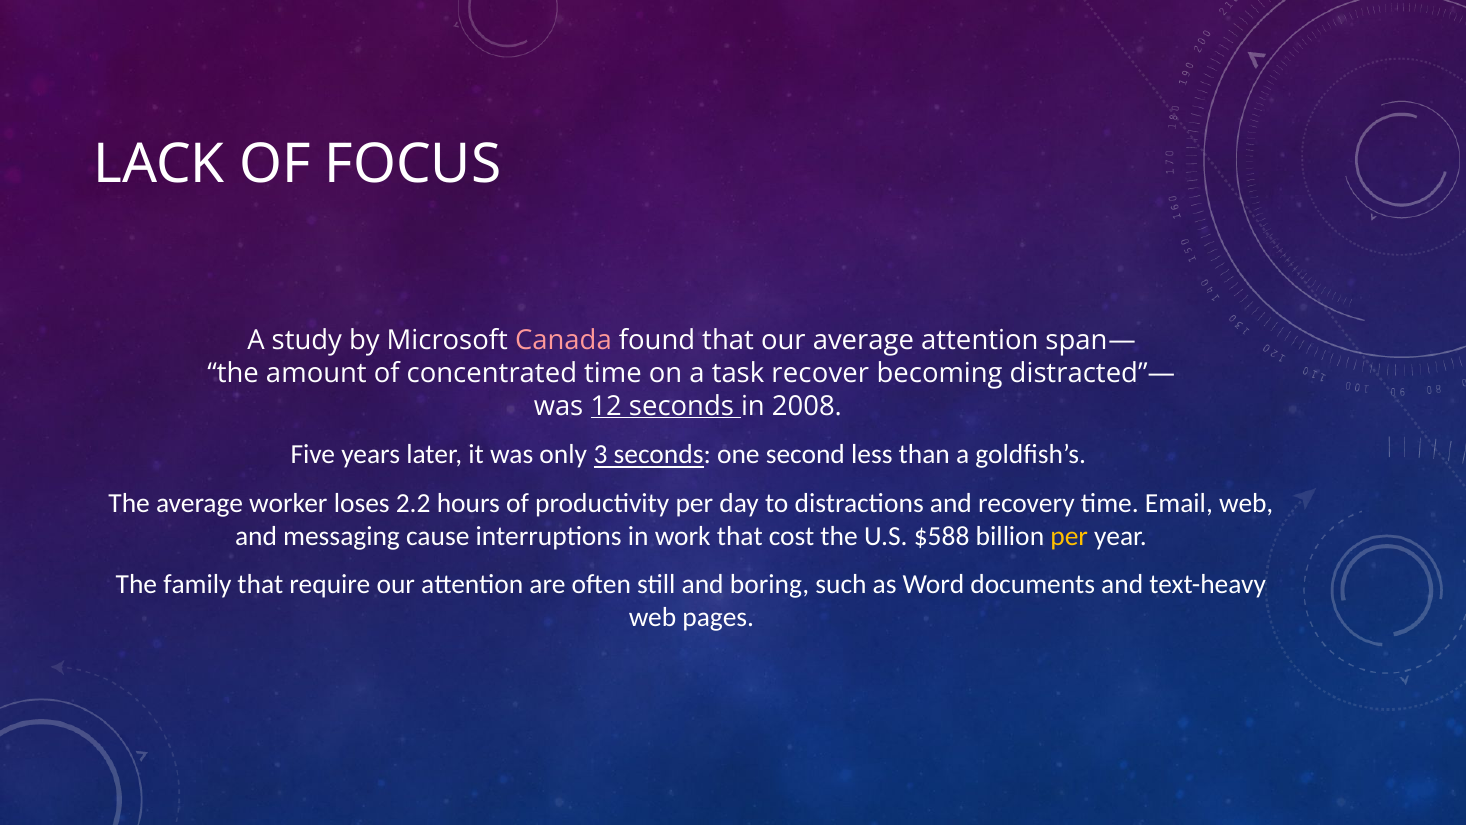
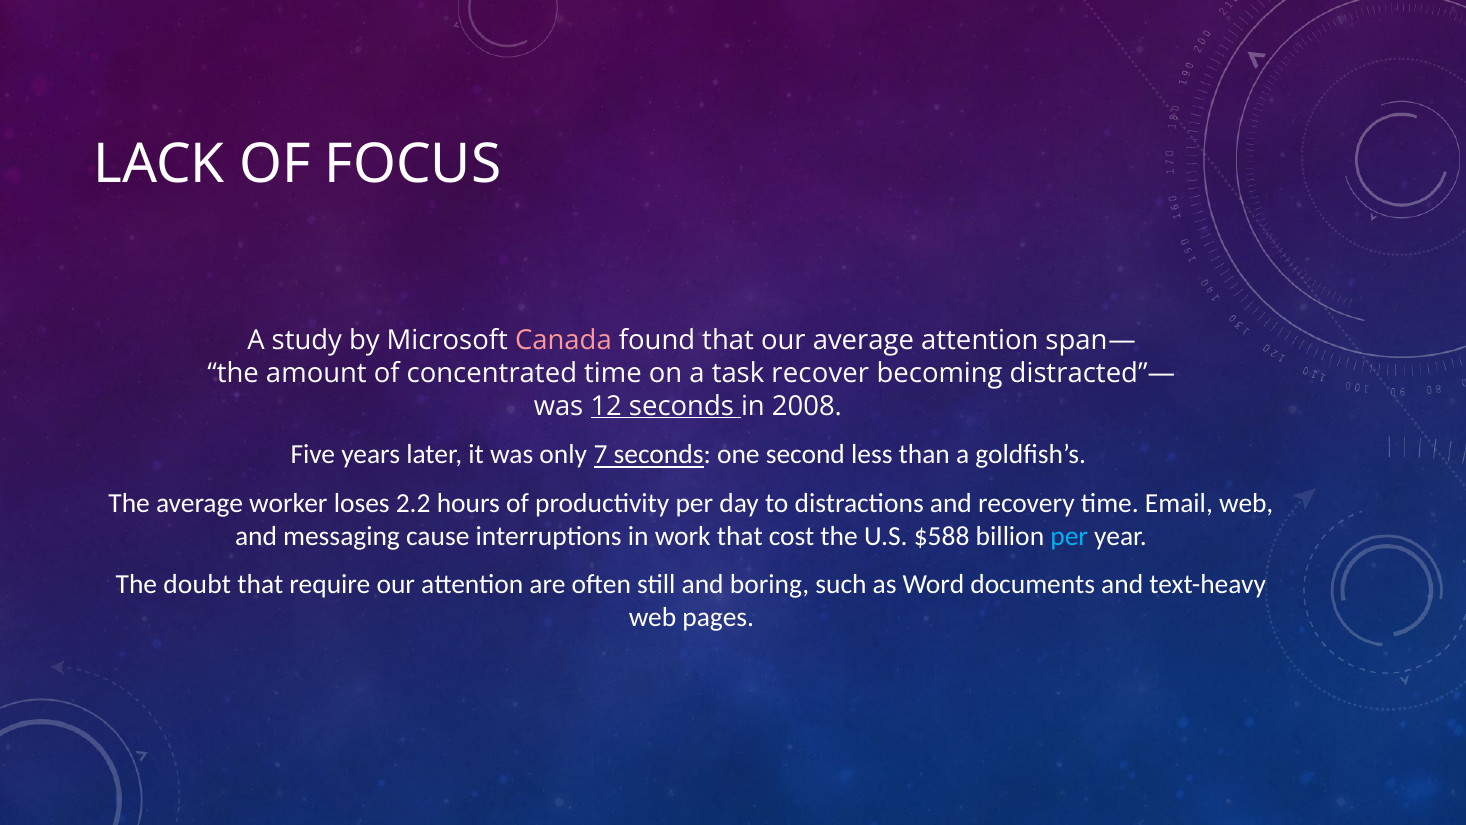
3: 3 -> 7
per at (1069, 536) colour: yellow -> light blue
family: family -> doubt
